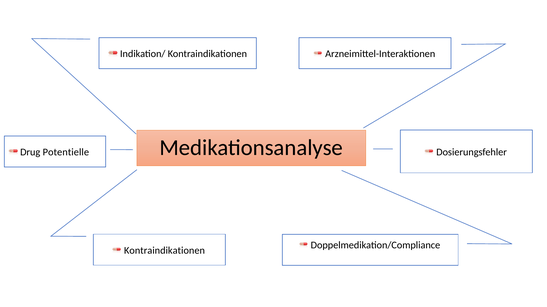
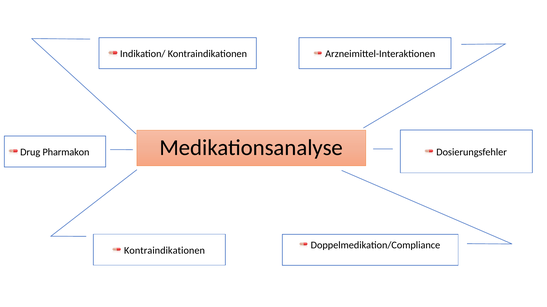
Potentielle: Potentielle -> Pharmakon
